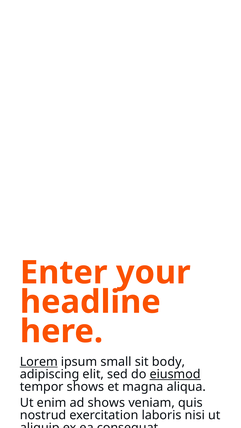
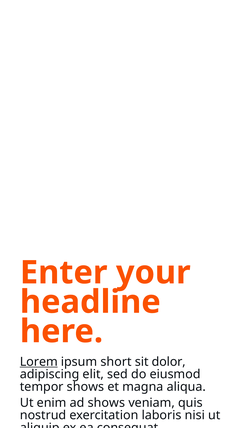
small: small -> short
body: body -> dolor
eiusmod underline: present -> none
